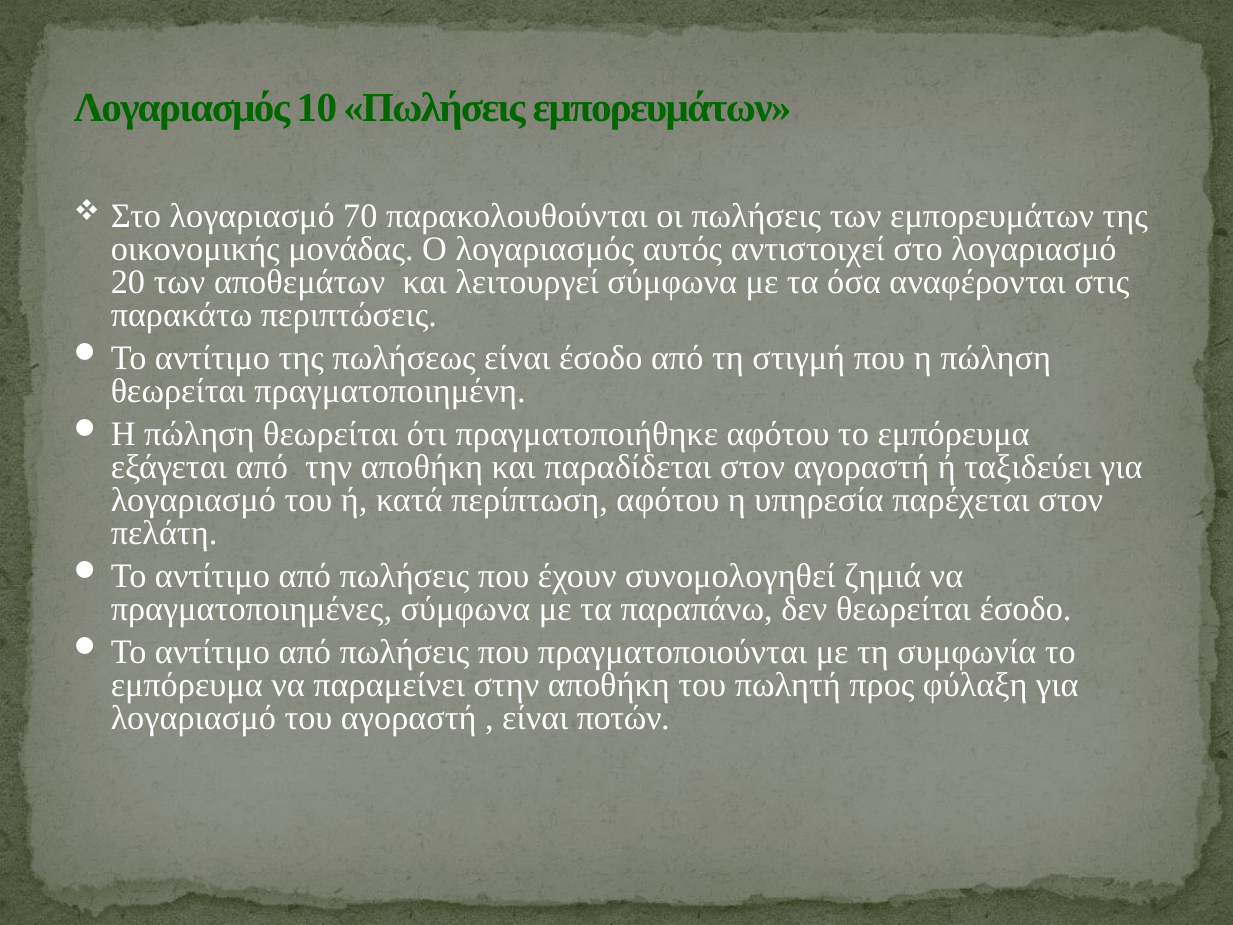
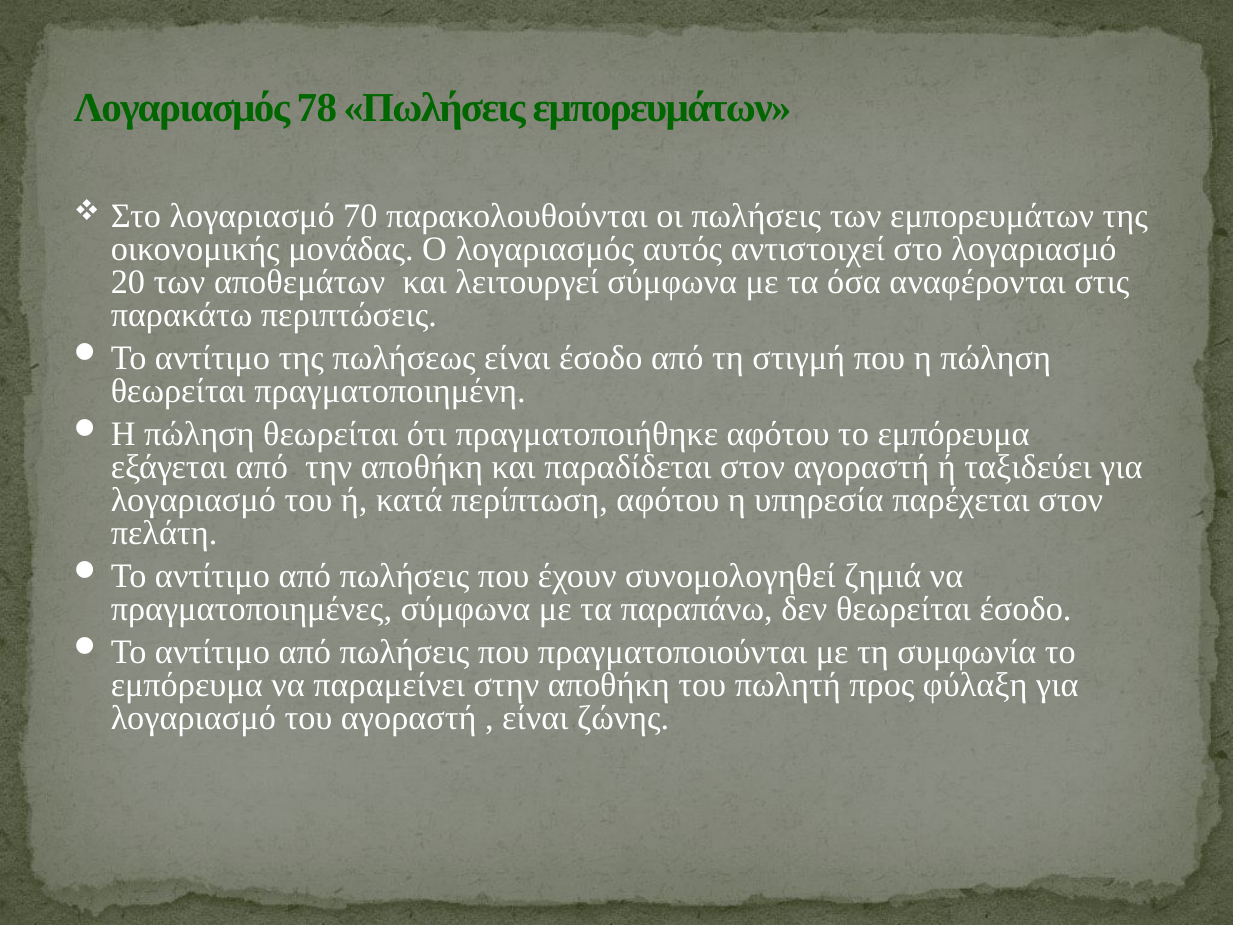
10: 10 -> 78
ποτών: ποτών -> ζώνης
